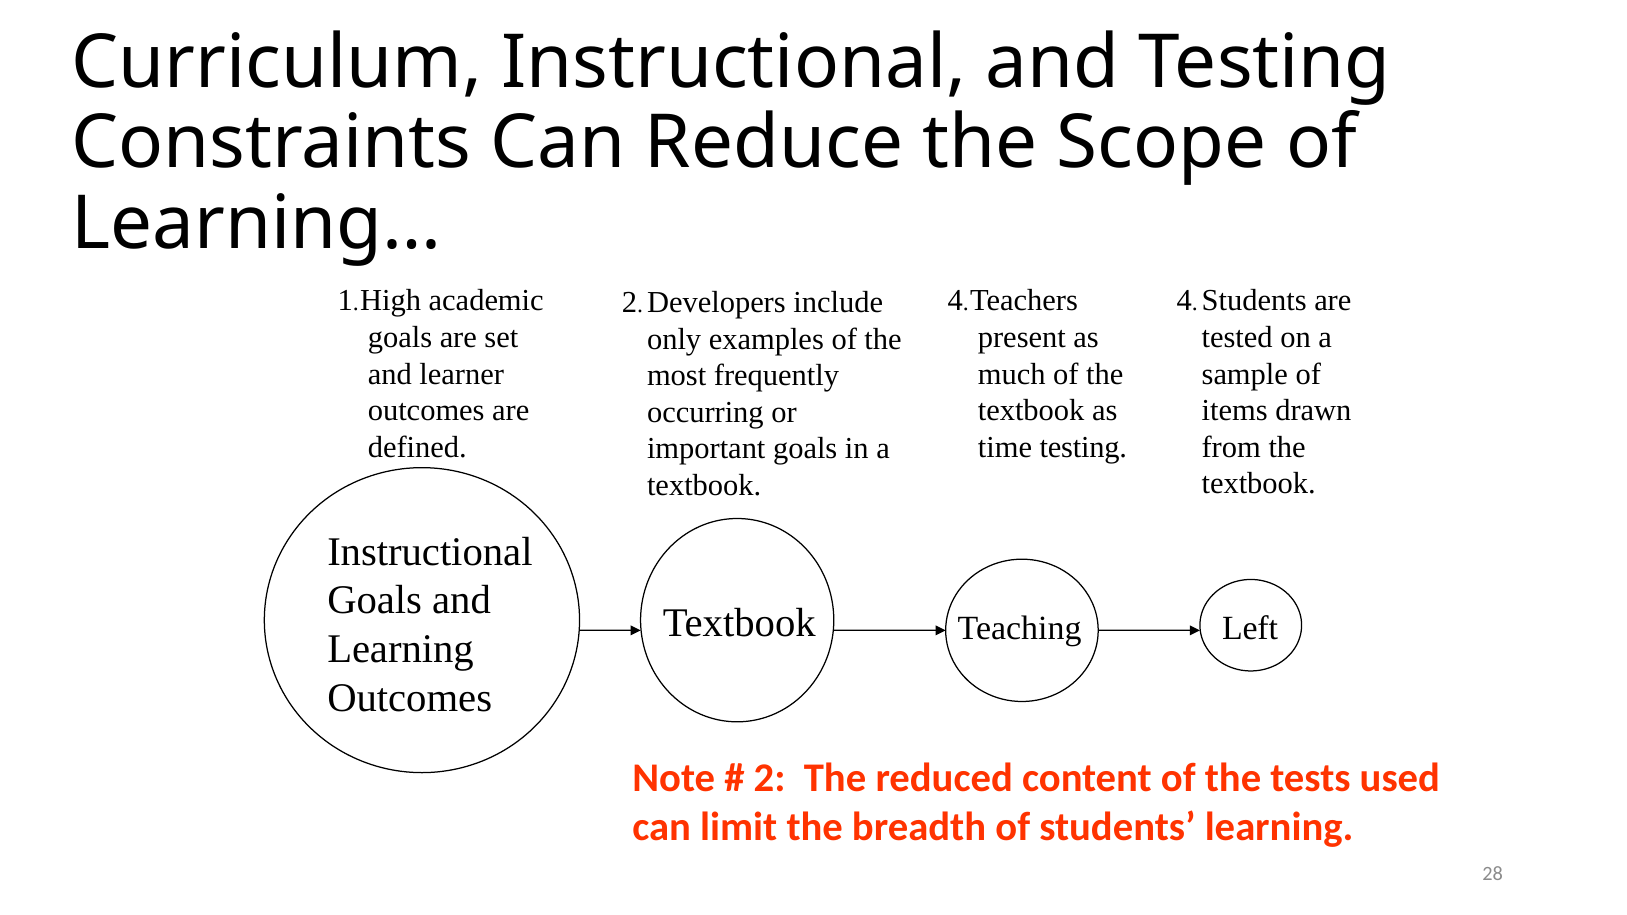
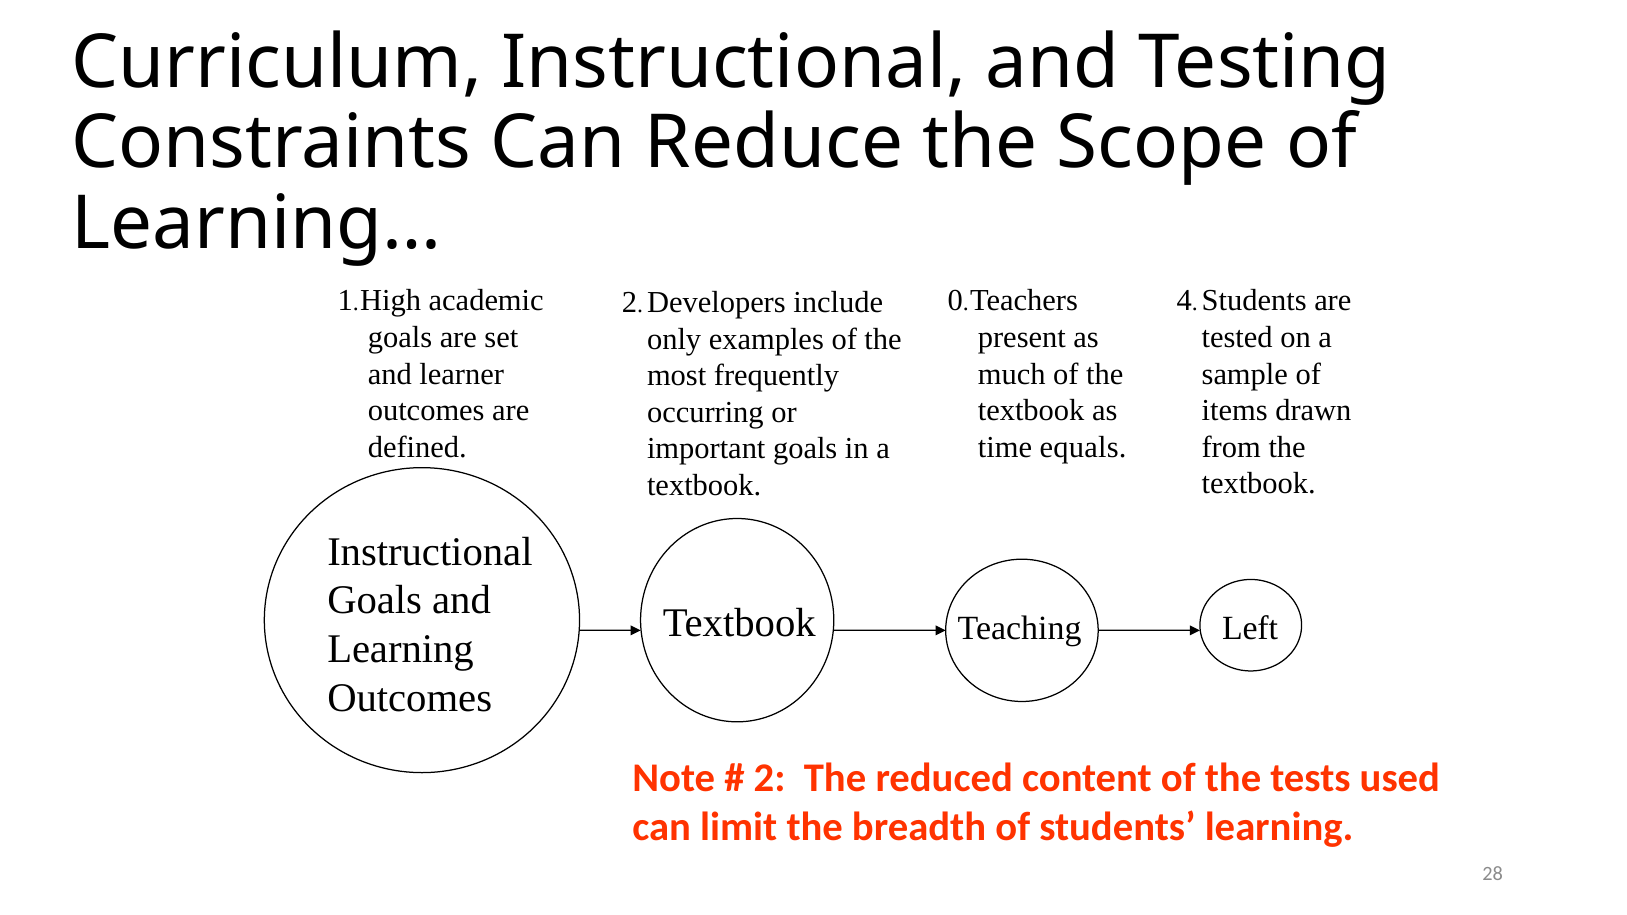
4 at (955, 301): 4 -> 0
time testing: testing -> equals
